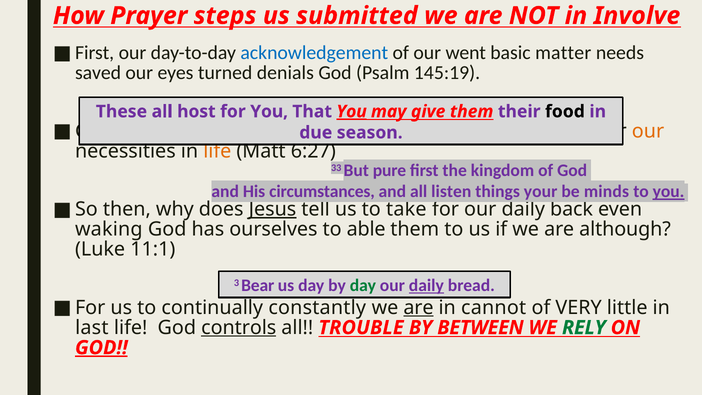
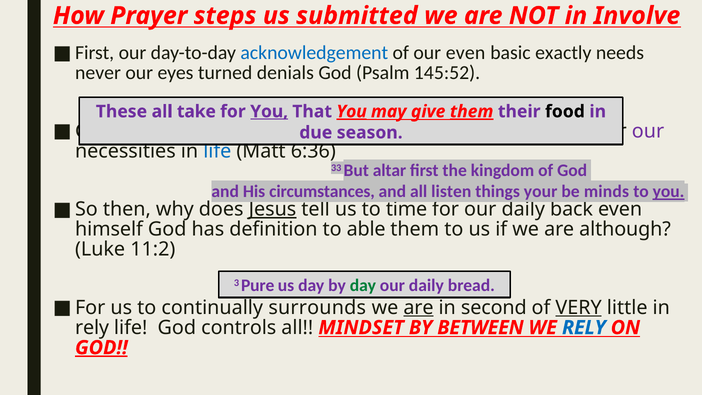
our went: went -> even
matter: matter -> exactly
saved: saved -> never
145:19: 145:19 -> 145:52
host: host -> take
You at (269, 111) underline: none -> present
them at (472, 111) underline: none -> present
our at (648, 131) colour: orange -> purple
life at (217, 151) colour: orange -> blue
6:27: 6:27 -> 6:36
pure: pure -> altar
take: take -> time
waking: waking -> himself
ourselves: ourselves -> definition
11:1: 11:1 -> 11:2
Bear: Bear -> Pure
daily at (426, 285) underline: present -> none
constantly: constantly -> surrounds
cannot: cannot -> second
VERY underline: none -> present
last at (92, 328): last -> rely
controls underline: present -> none
TROUBLE: TROUBLE -> MINDSET
RELY at (584, 328) colour: green -> blue
